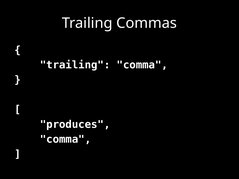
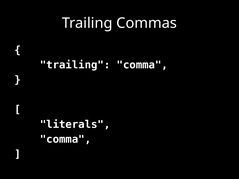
produces: produces -> literals
